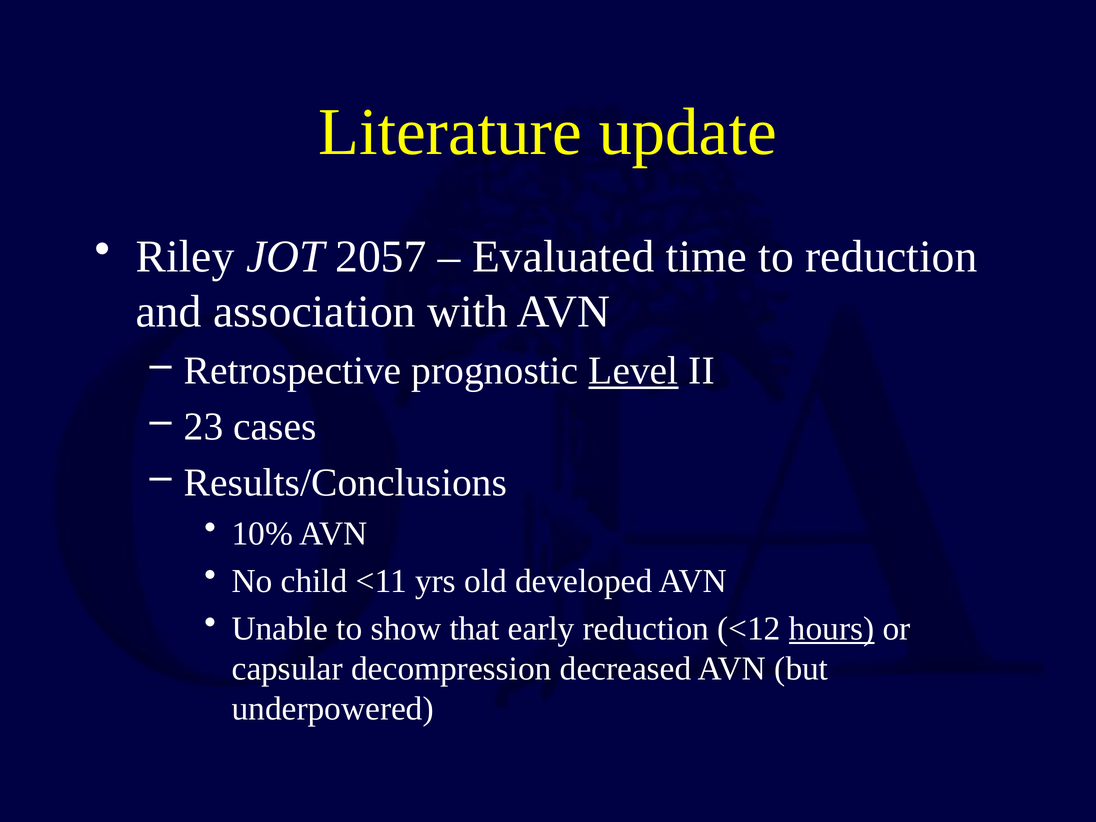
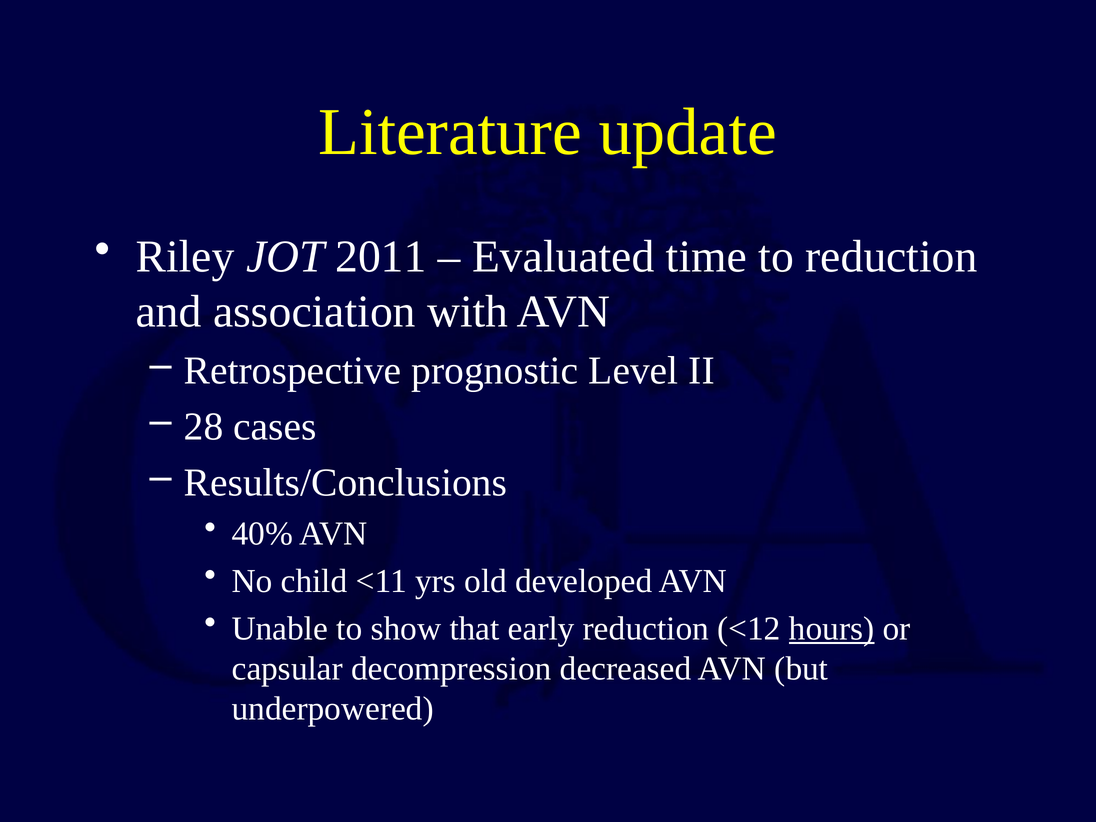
2057: 2057 -> 2011
Level underline: present -> none
23: 23 -> 28
10%: 10% -> 40%
